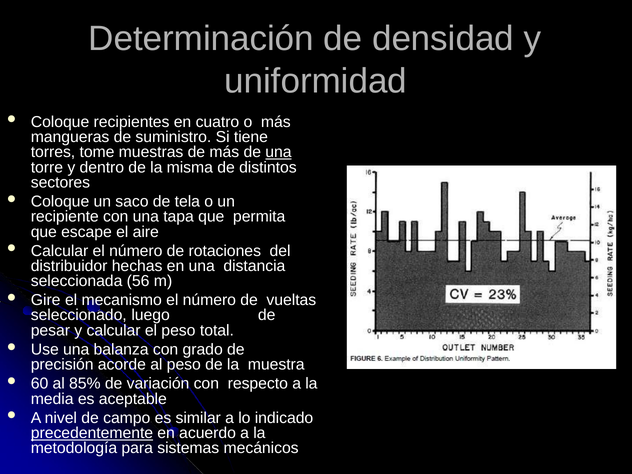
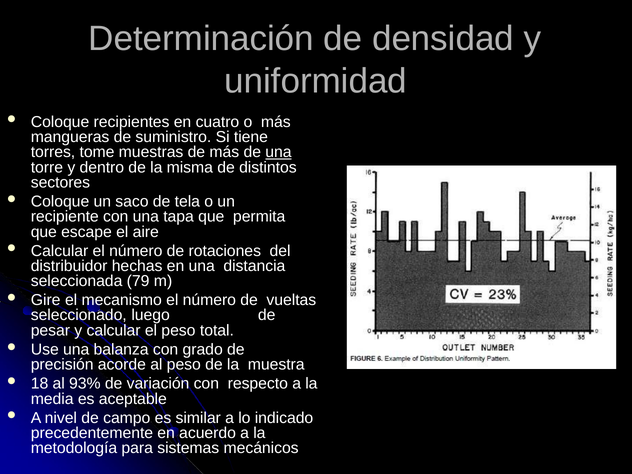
56: 56 -> 79
60: 60 -> 18
85%: 85% -> 93%
precedentemente underline: present -> none
